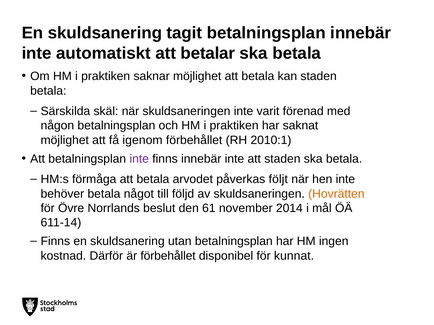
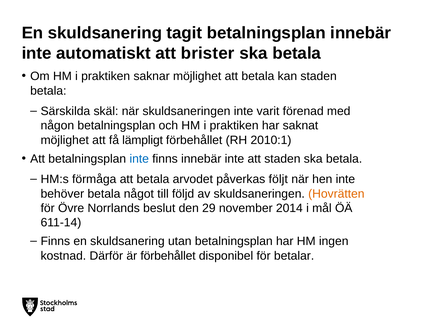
betalar: betalar -> brister
igenom: igenom -> lämpligt
inte at (139, 159) colour: purple -> blue
61: 61 -> 29
kunnat: kunnat -> betalar
